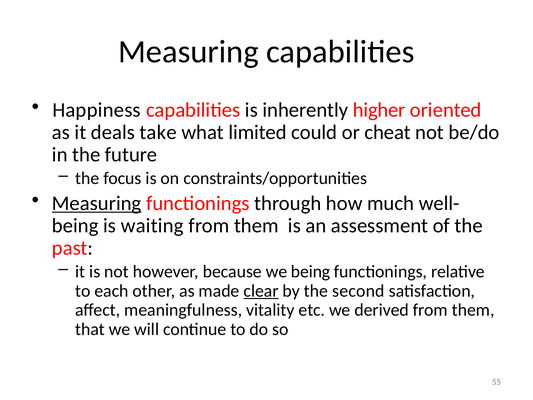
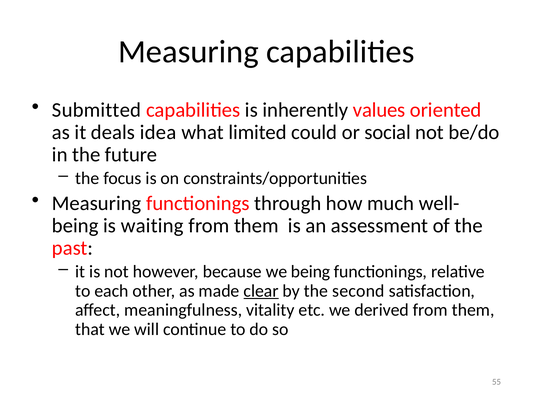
Happiness: Happiness -> Submitted
higher: higher -> values
take: take -> idea
cheat: cheat -> social
Measuring at (97, 203) underline: present -> none
